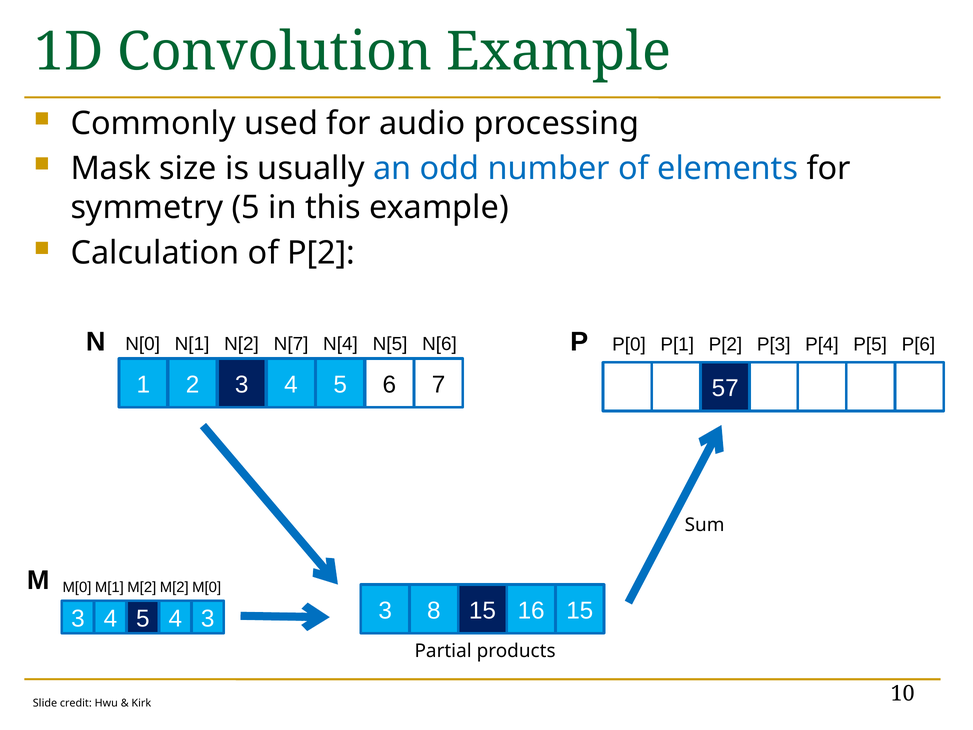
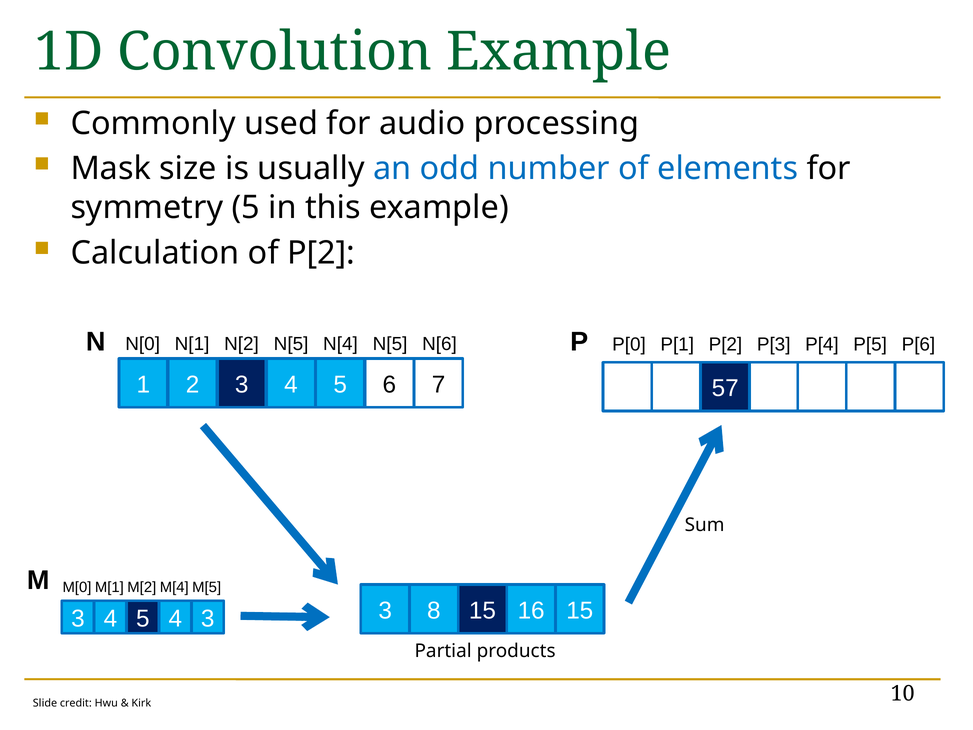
N[7 at (291, 344): N[7 -> N[5
M[2: M[2 -> M[4
M[0 at (207, 587): M[0 -> M[5
